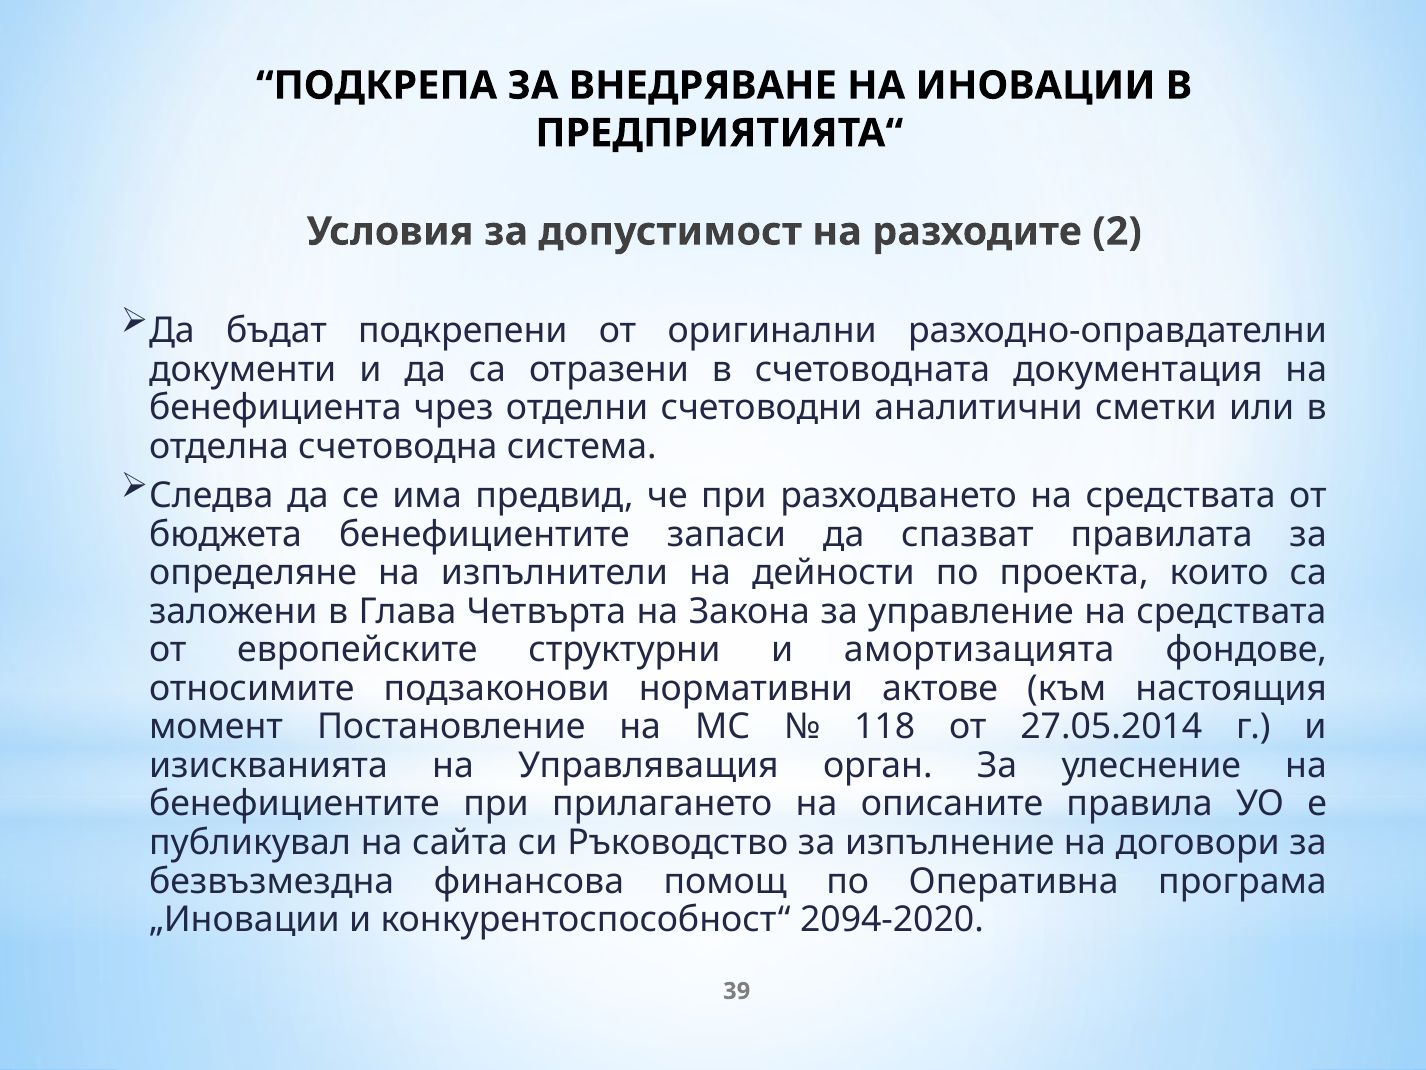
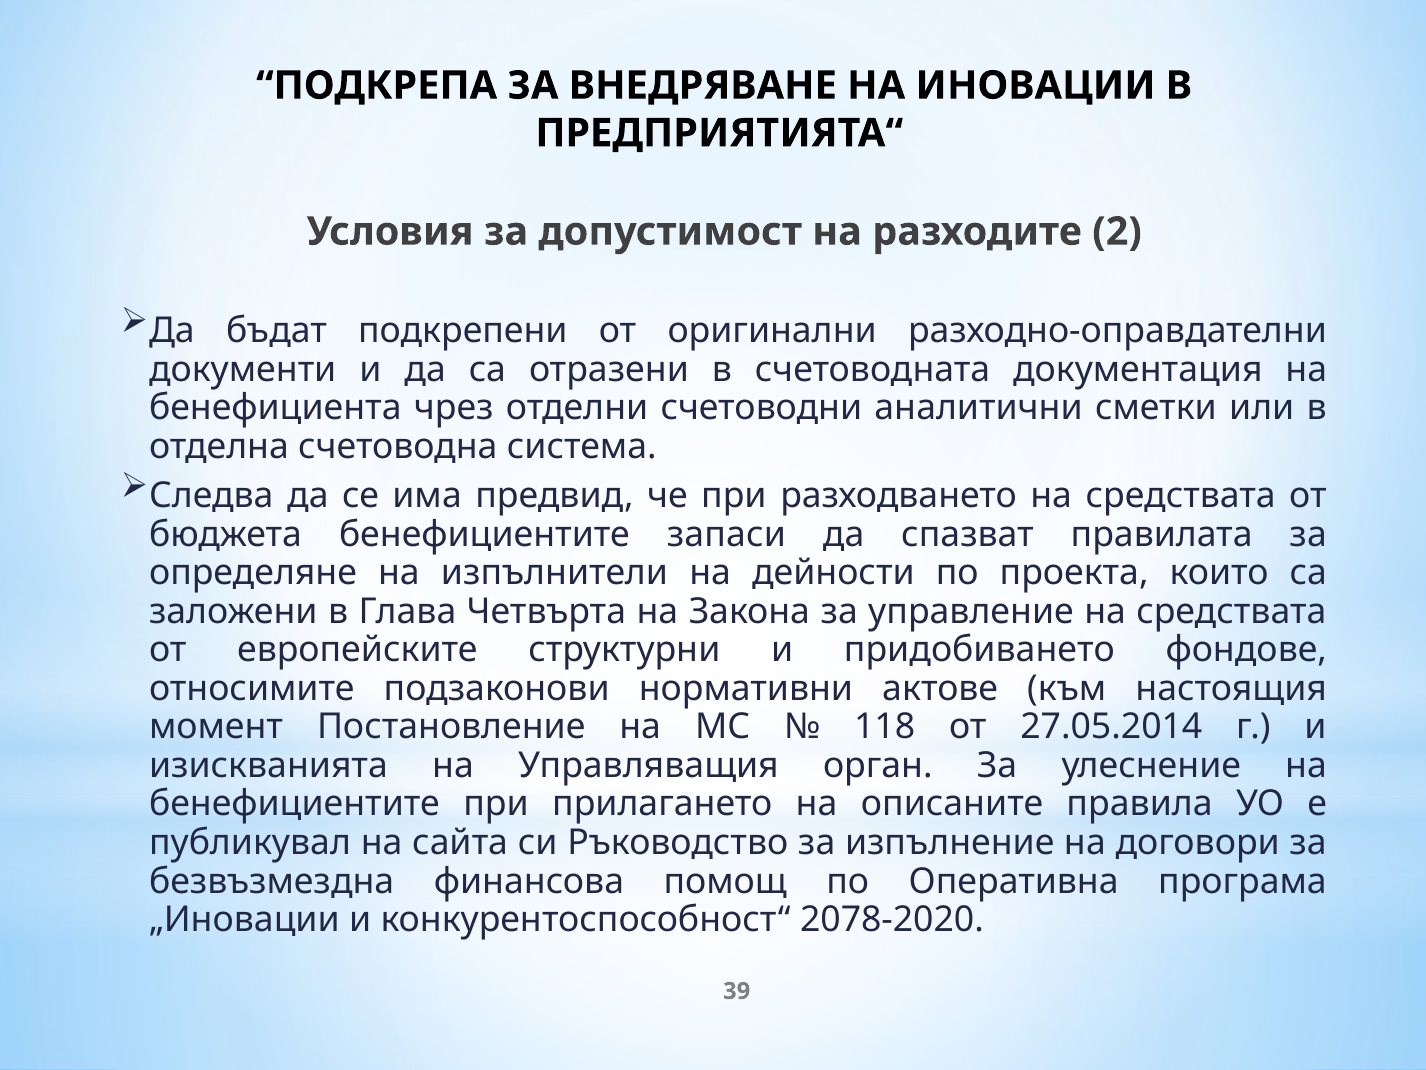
амортизацията: амортизацията -> придобиването
2094-2020: 2094-2020 -> 2078-2020
